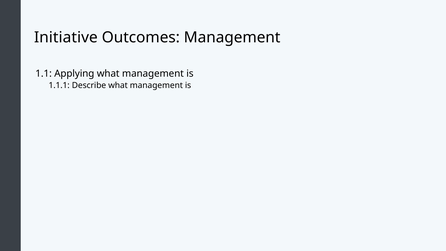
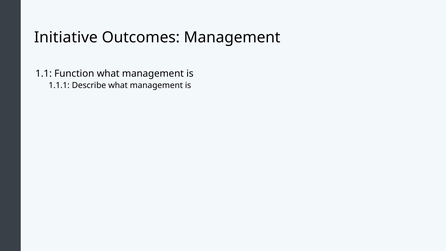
Applying: Applying -> Function
